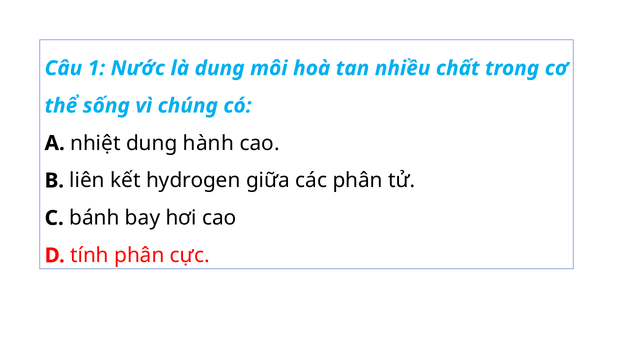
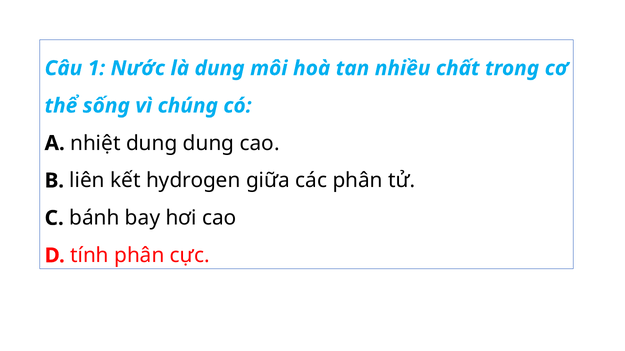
dung hành: hành -> dung
